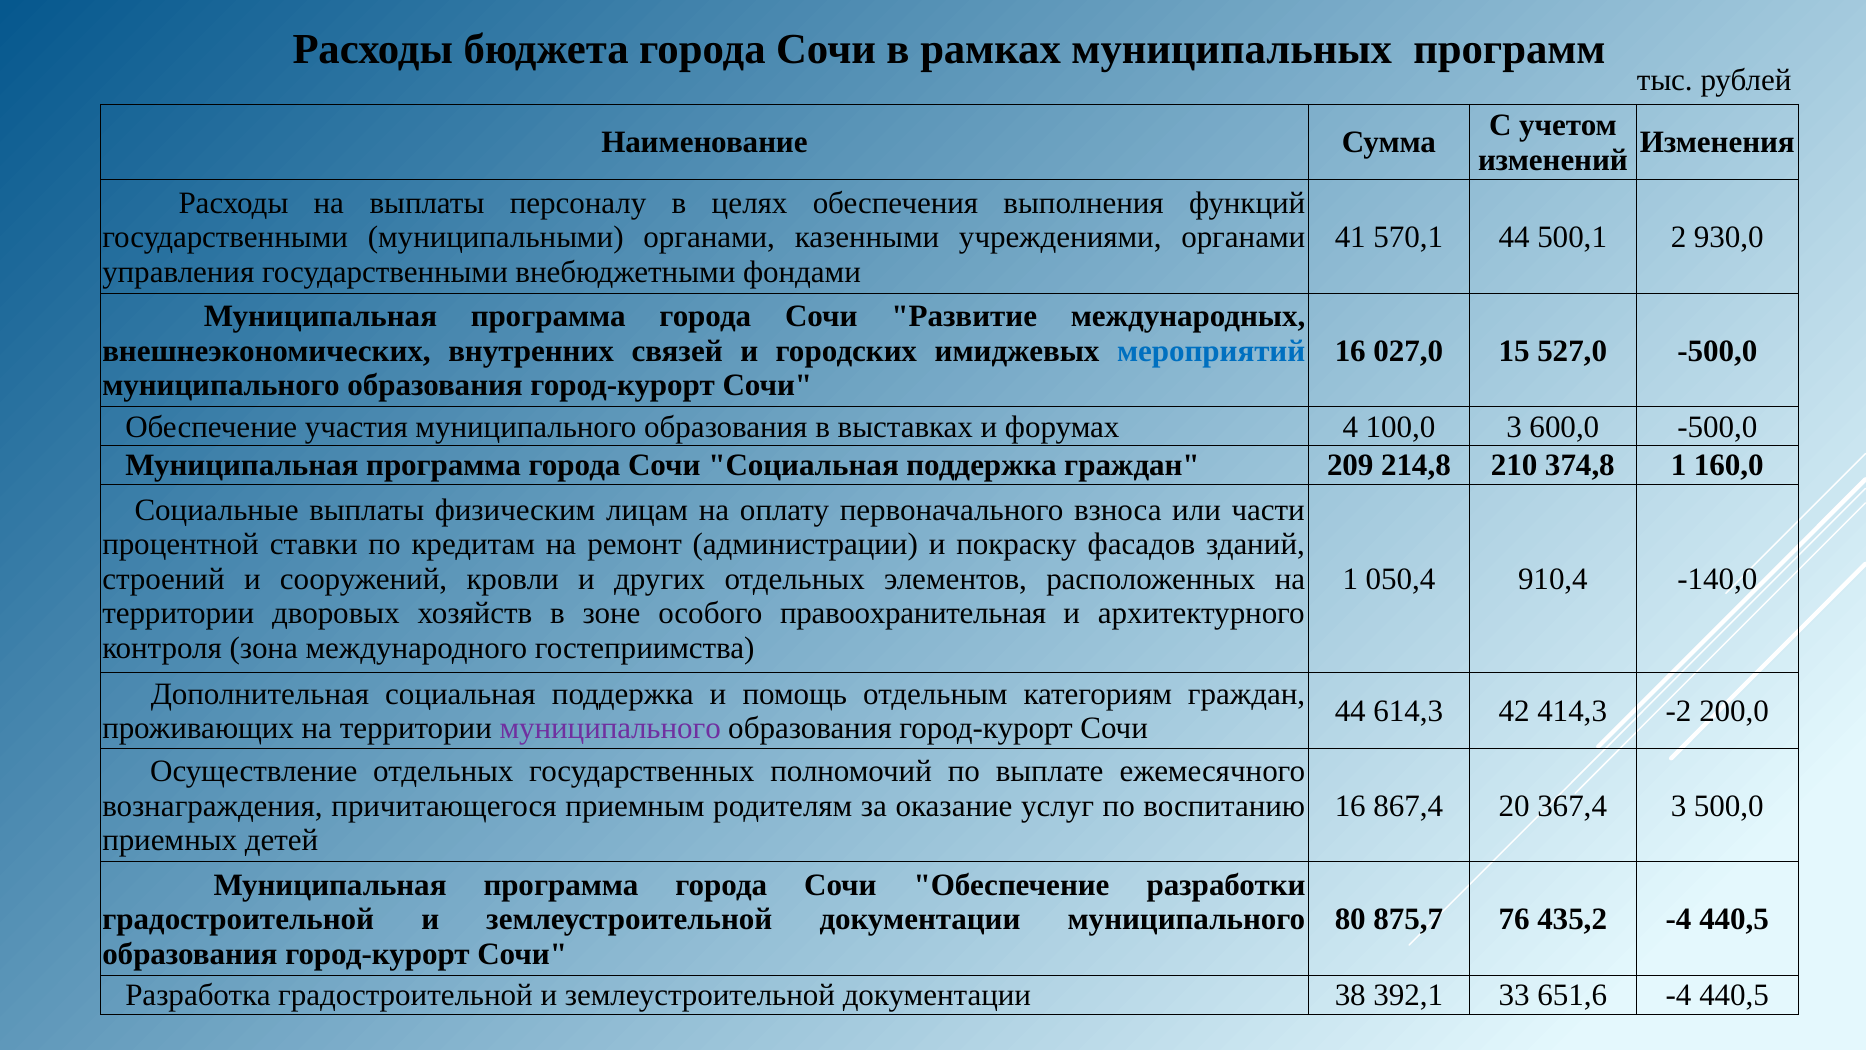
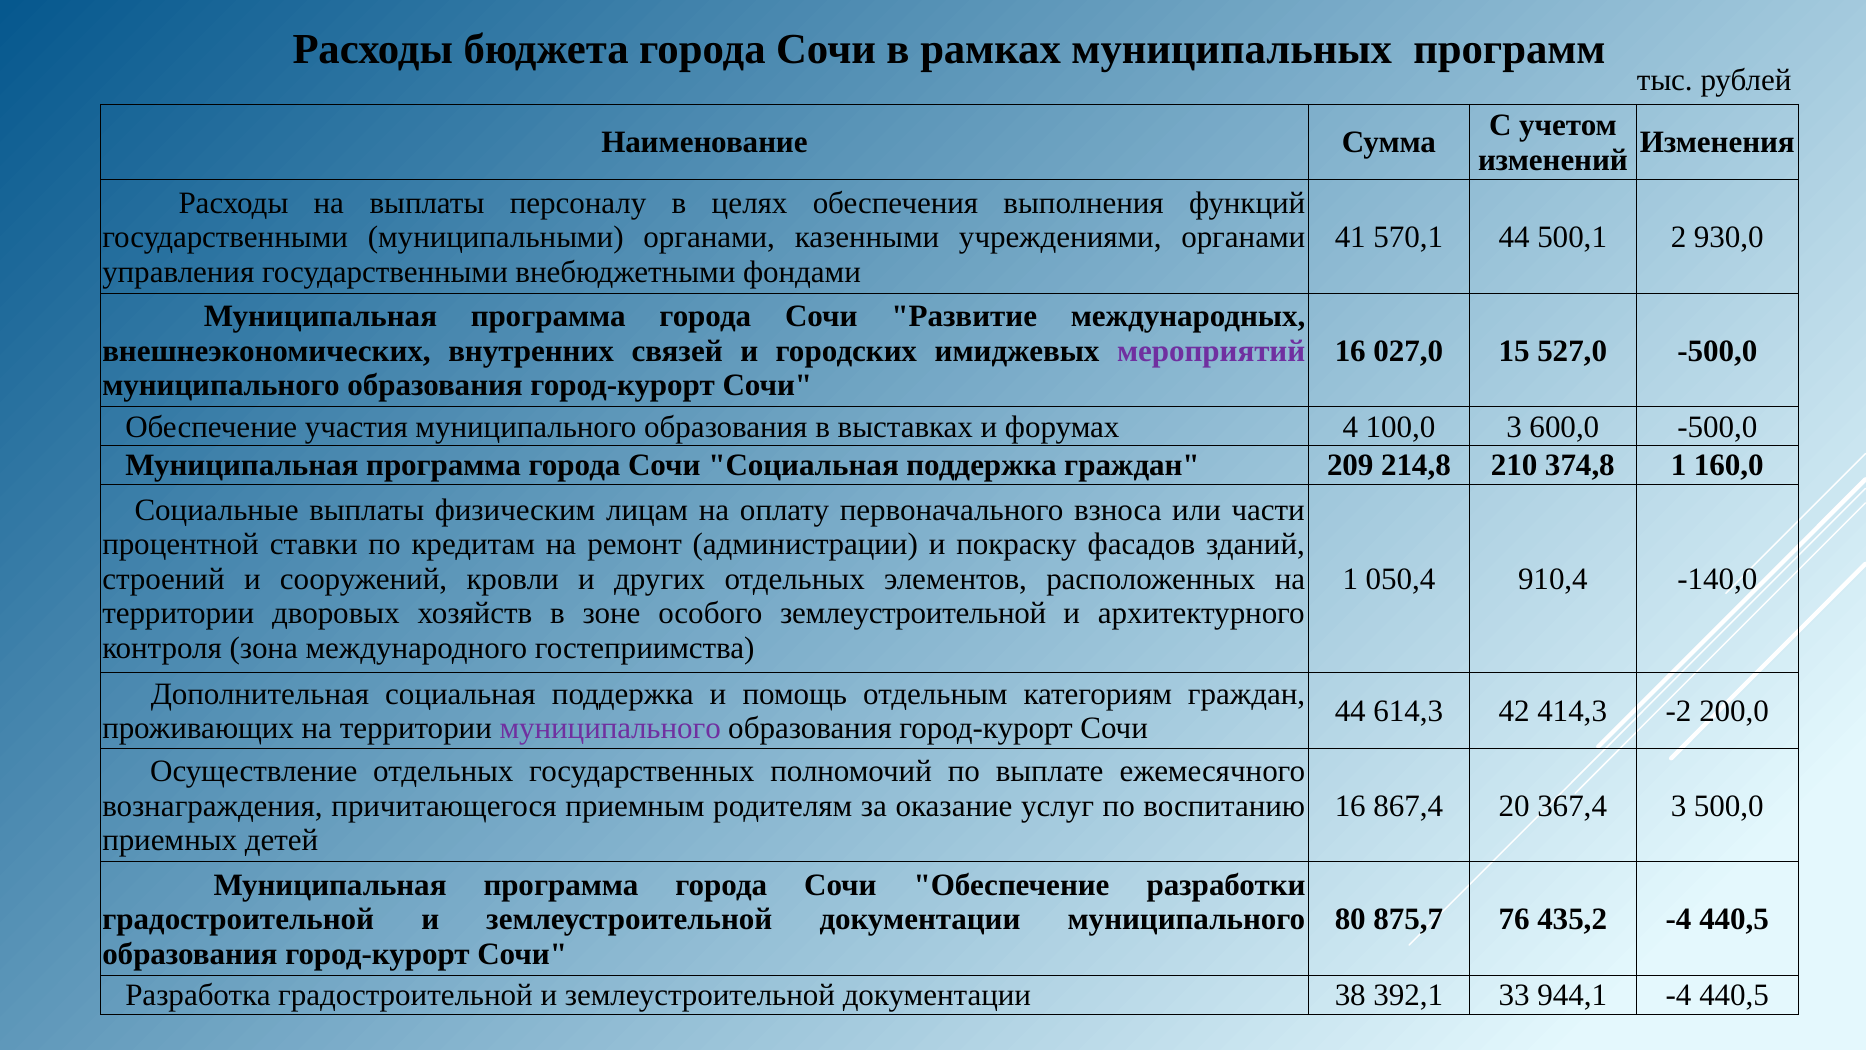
мероприятий colour: blue -> purple
особого правоохранительная: правоохранительная -> землеустроительной
651,6: 651,6 -> 944,1
